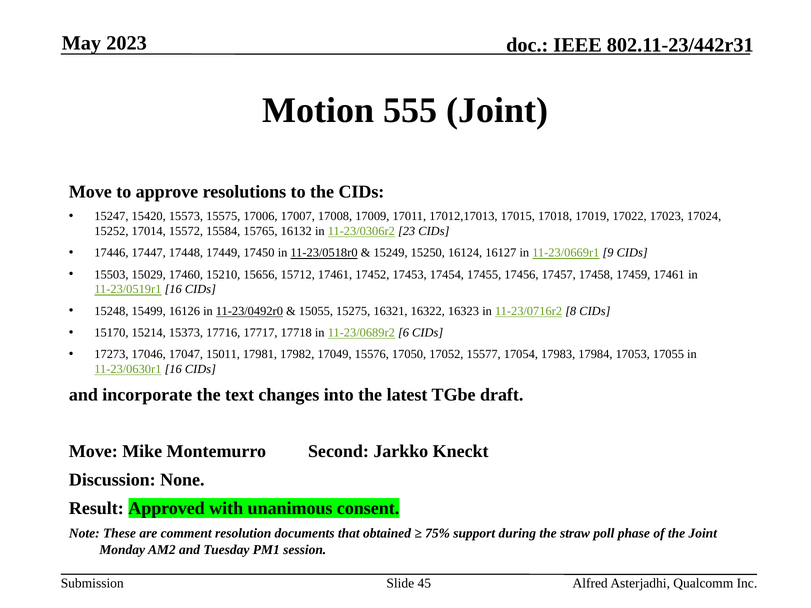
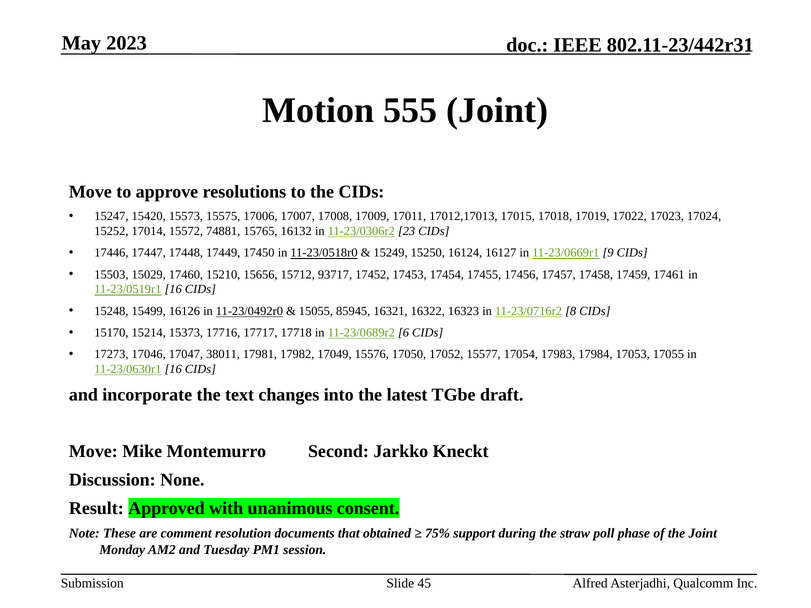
15584: 15584 -> 74881
15712 17461: 17461 -> 93717
15275: 15275 -> 85945
15011: 15011 -> 38011
